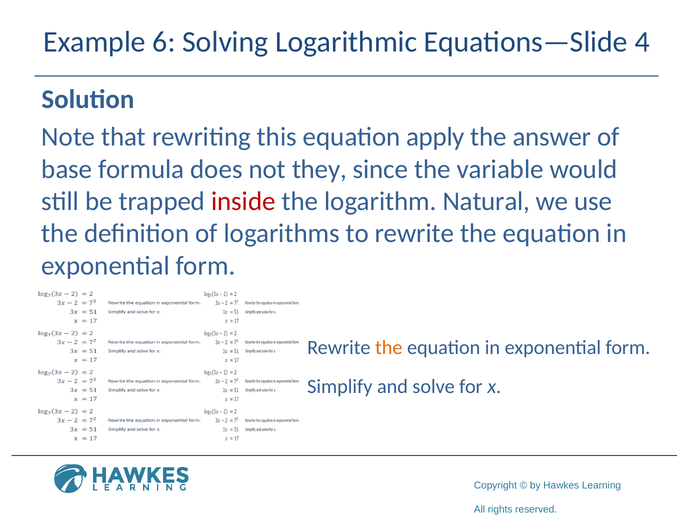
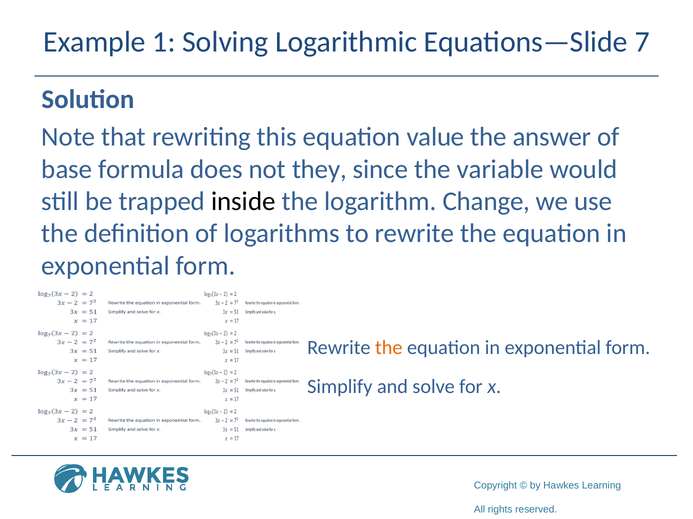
6: 6 -> 1
4: 4 -> 7
apply: apply -> value
inside colour: red -> black
Natural: Natural -> Change
